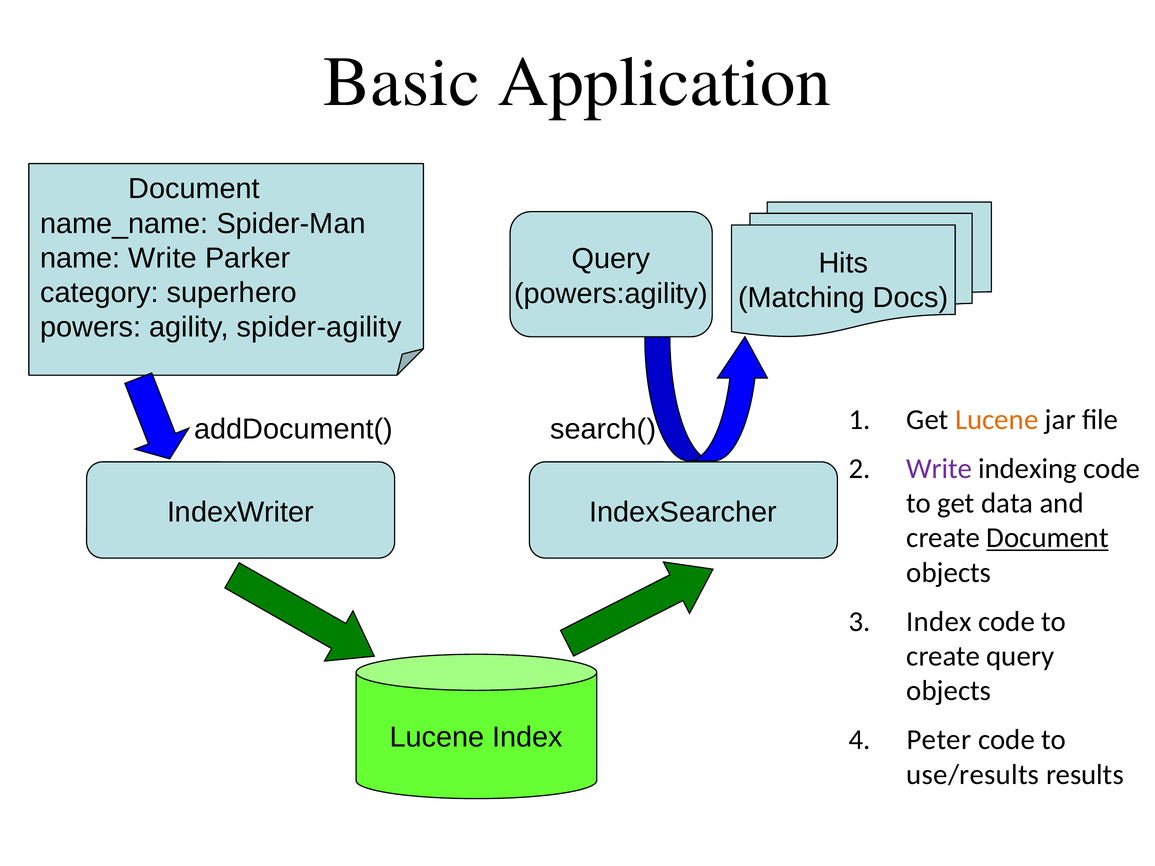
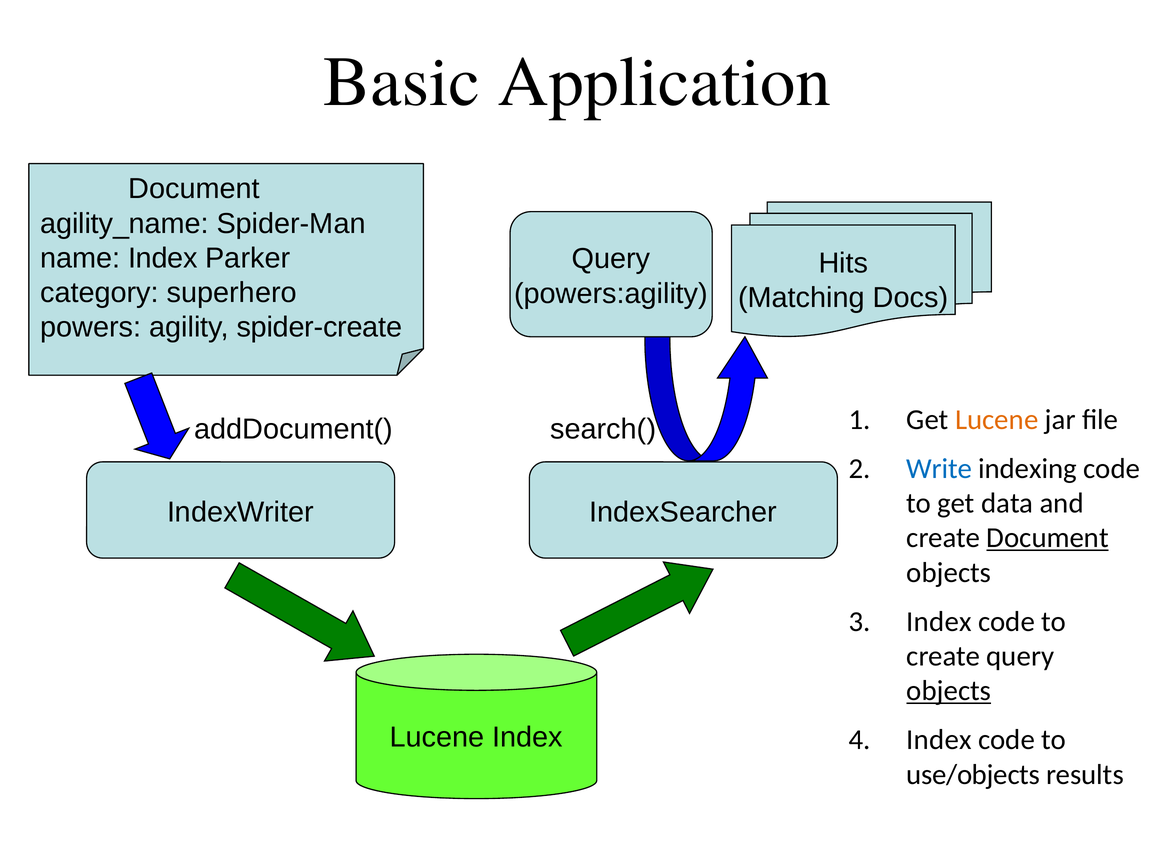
name_name: name_name -> agility_name
name Write: Write -> Index
spider-agility: spider-agility -> spider-create
Write at (939, 469) colour: purple -> blue
objects at (949, 691) underline: none -> present
Peter at (939, 740): Peter -> Index
use/results: use/results -> use/objects
